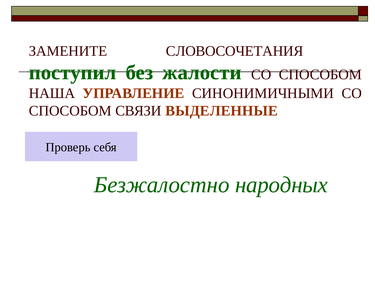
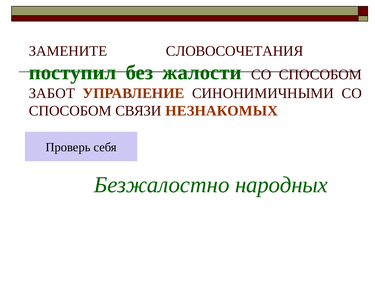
НАША: НАША -> ЗАБОТ
ВЫДЕЛЕННЫЕ: ВЫДЕЛЕННЫЕ -> НЕЗНАКОМЫХ
